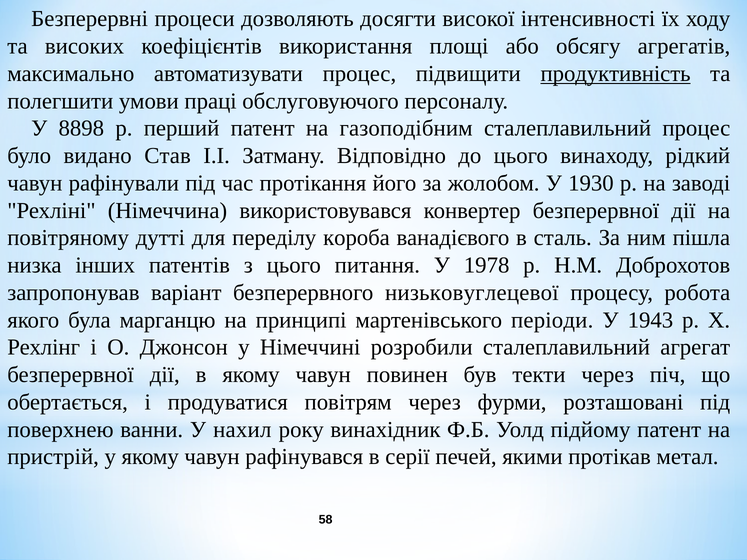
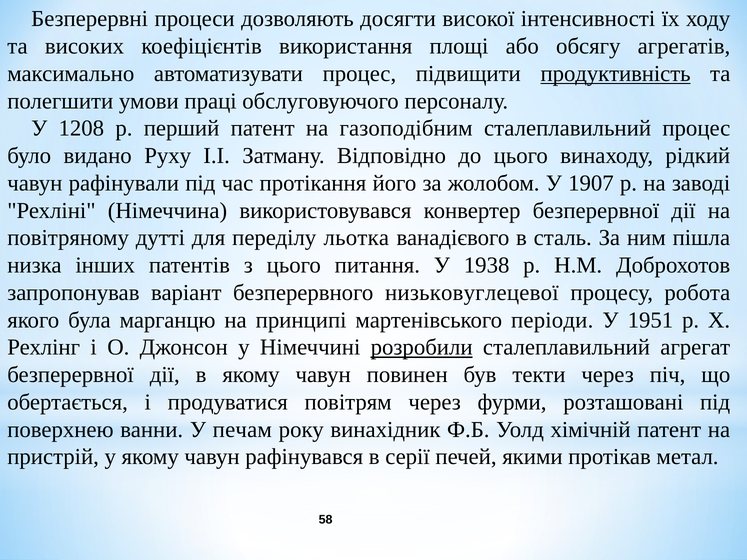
8898: 8898 -> 1208
Став: Став -> Руху
1930: 1930 -> 1907
короба: короба -> льотка
1978: 1978 -> 1938
1943: 1943 -> 1951
розробили underline: none -> present
нахил: нахил -> печам
підйому: підйому -> хімічній
